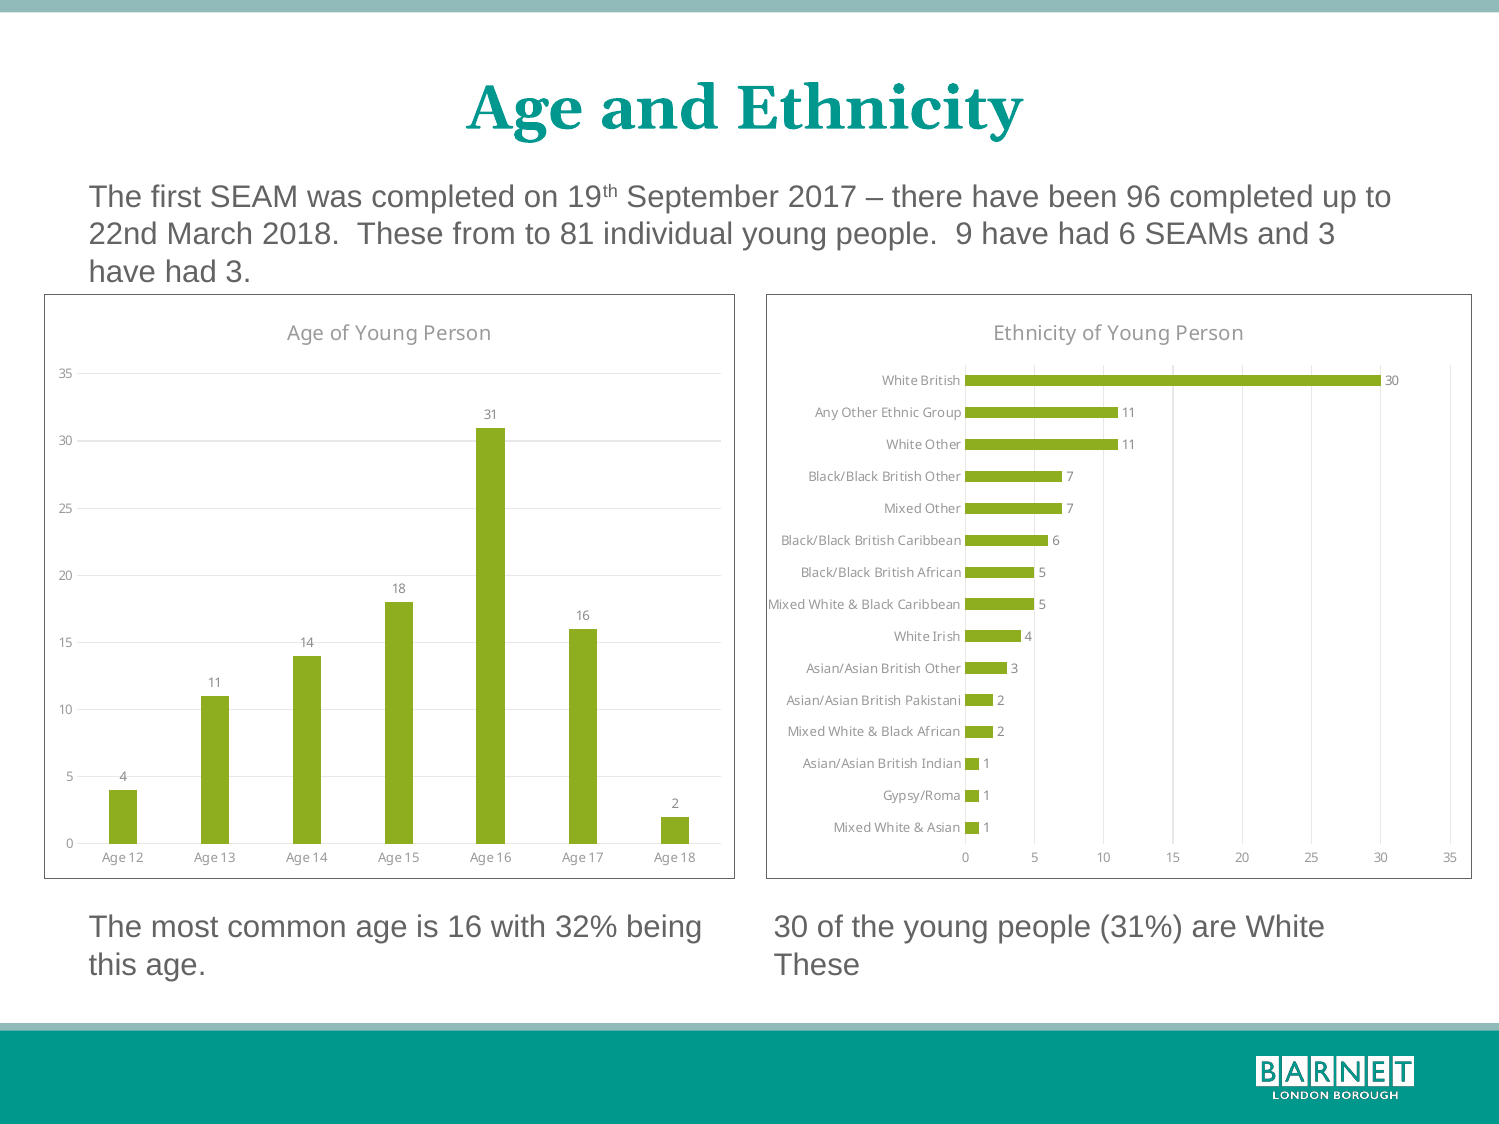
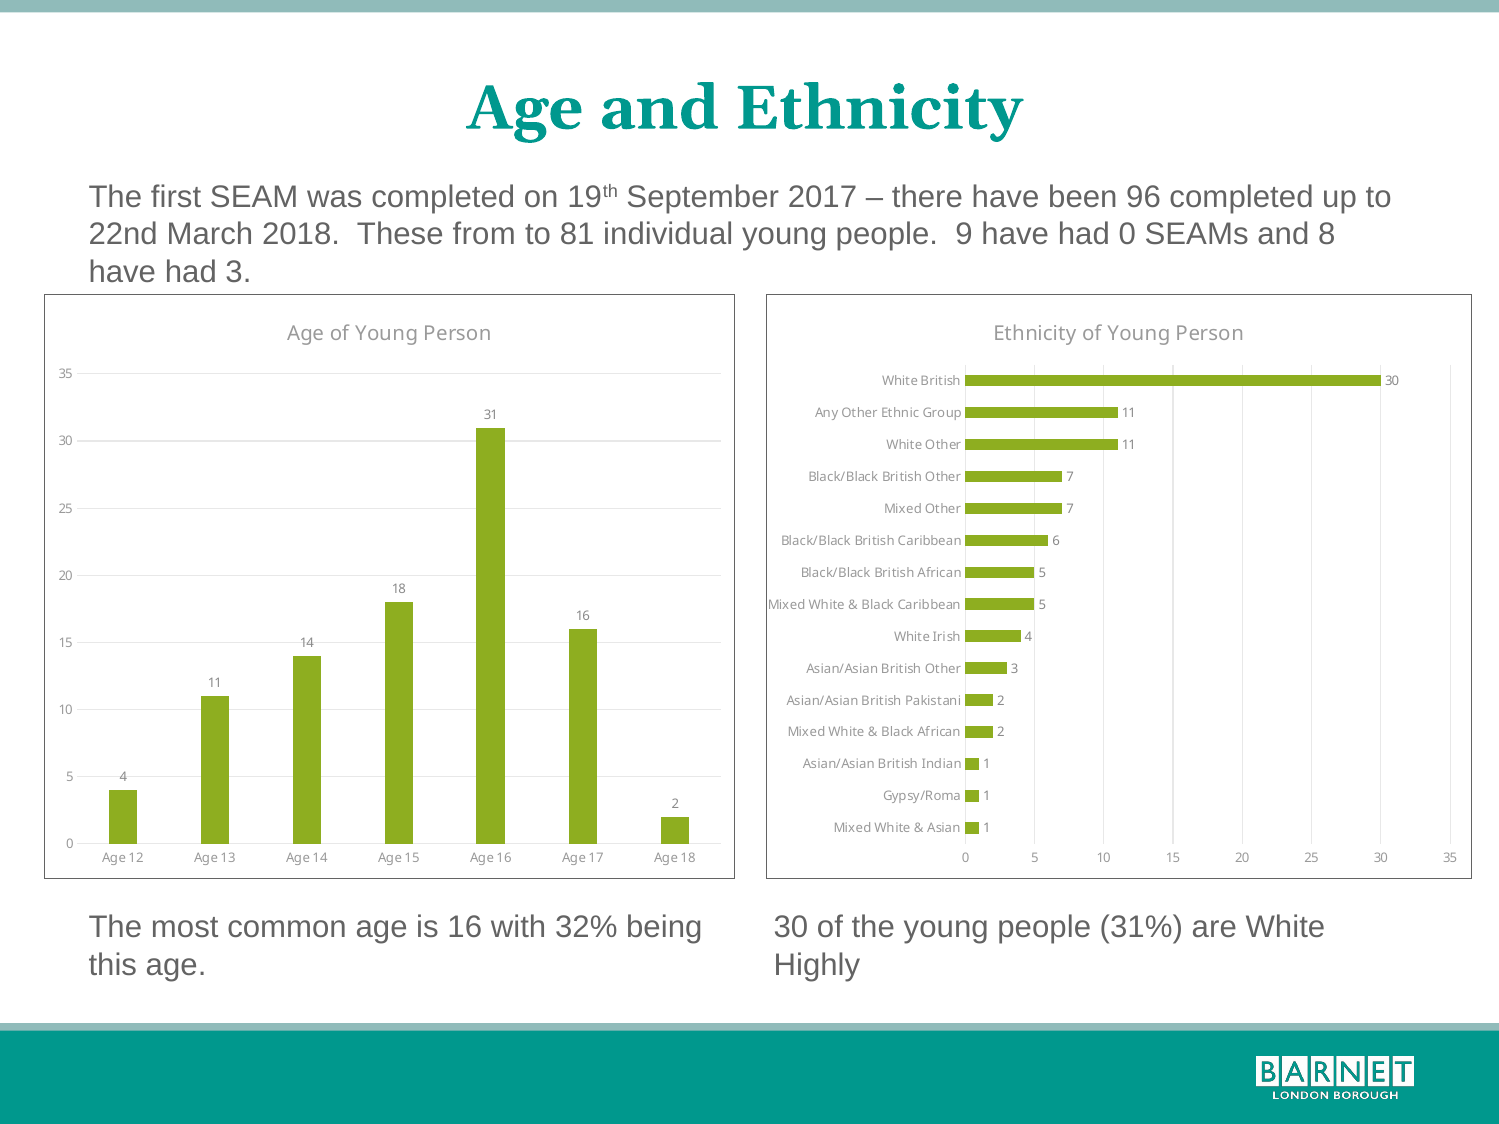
had 6: 6 -> 0
and 3: 3 -> 8
These at (817, 965): These -> Highly
